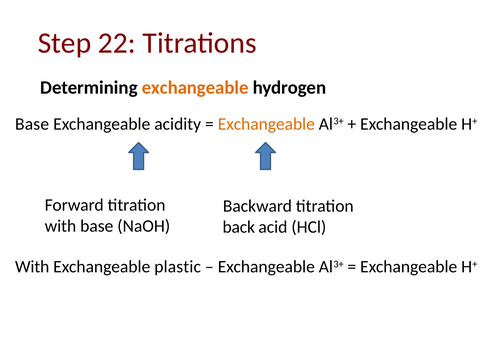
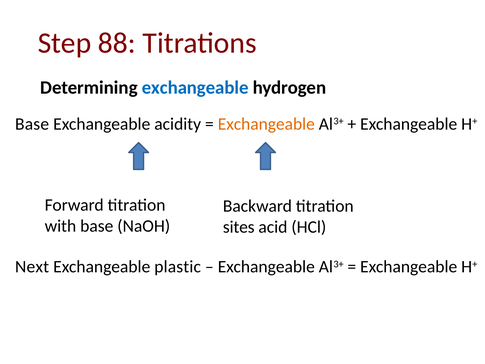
22: 22 -> 88
exchangeable at (195, 87) colour: orange -> blue
back: back -> sites
With at (32, 267): With -> Next
